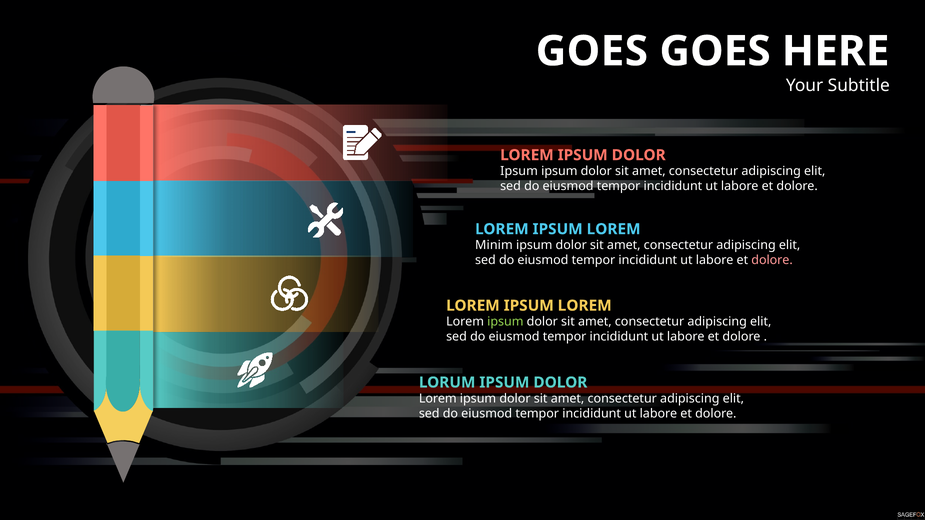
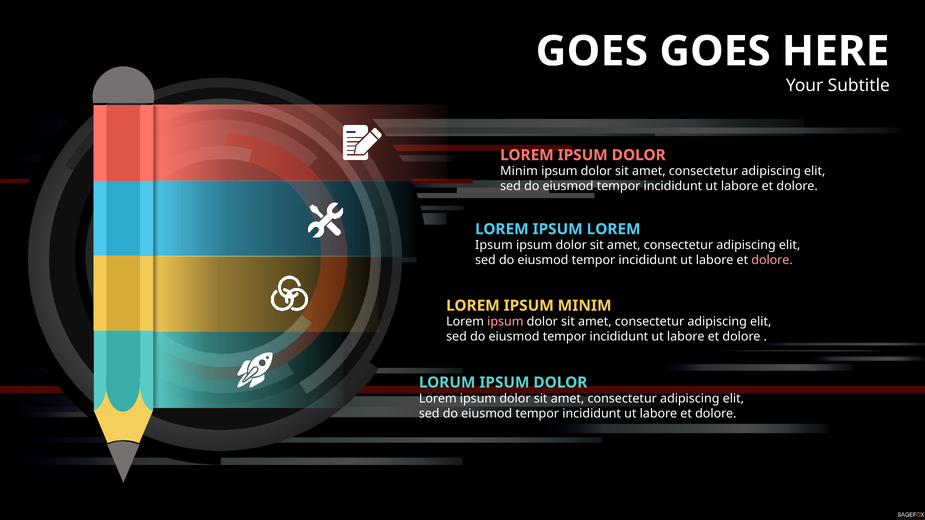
Ipsum at (519, 171): Ipsum -> Minim
Minim at (494, 245): Minim -> Ipsum
LOREM at (585, 306): LOREM -> MINIM
ipsum at (505, 322) colour: light green -> pink
